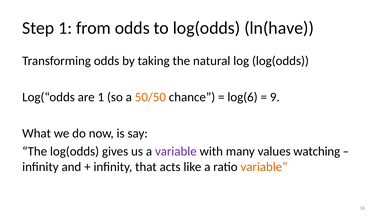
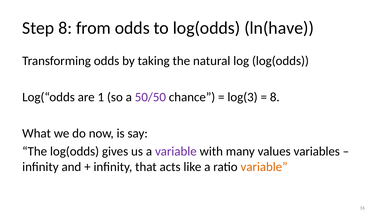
Step 1: 1 -> 8
50/50 colour: orange -> purple
log(6: log(6 -> log(3
9 at (275, 97): 9 -> 8
watching: watching -> variables
